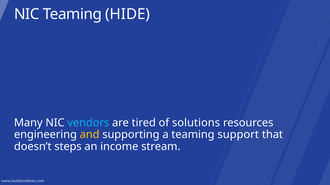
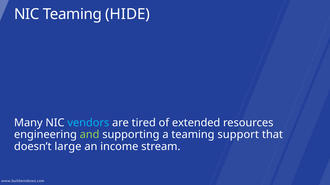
solutions: solutions -> extended
and colour: yellow -> light green
steps: steps -> large
